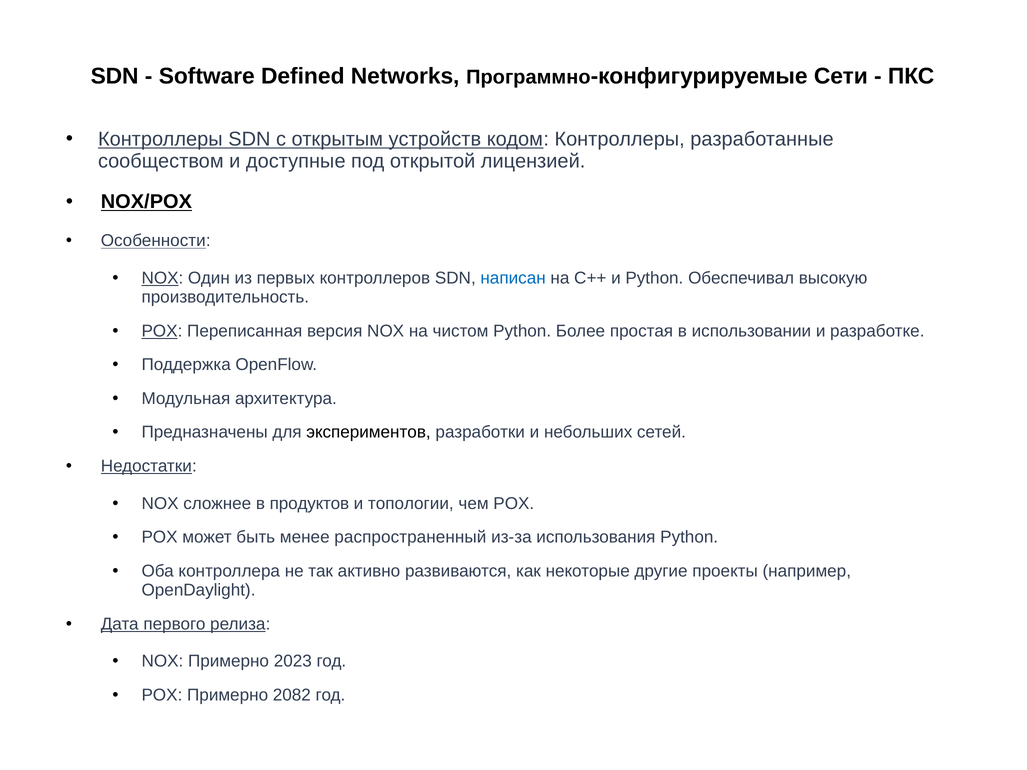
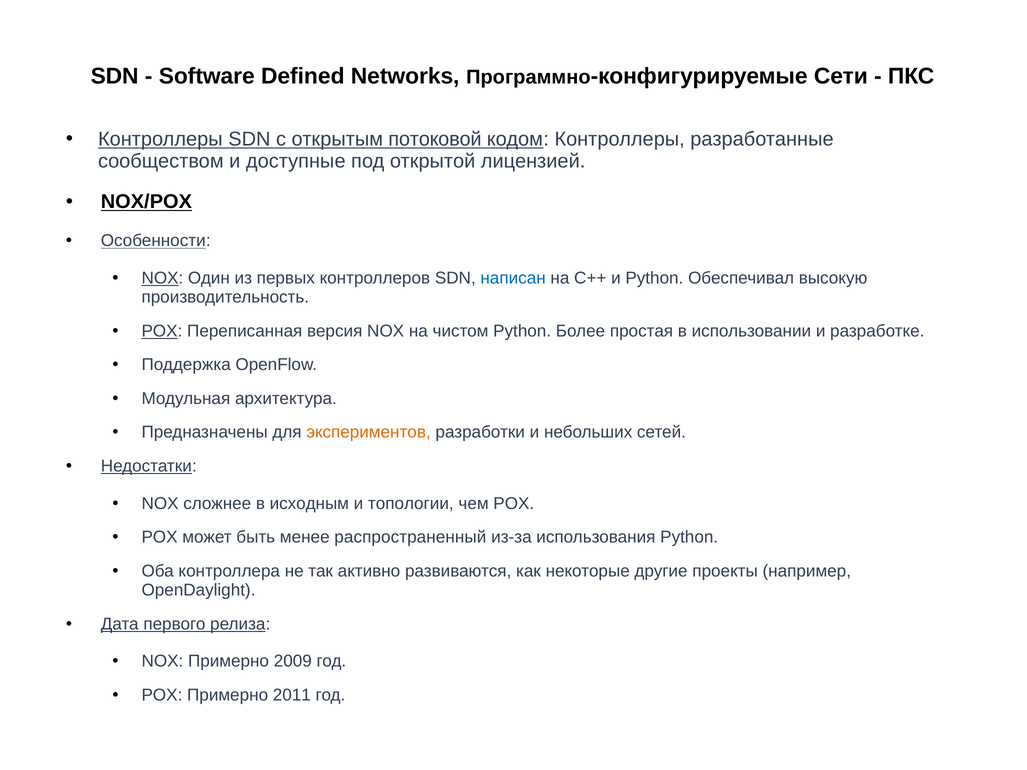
устройств: устройств -> потоковой
экспериментов colour: black -> orange
продуктов: продуктов -> исходным
2023: 2023 -> 2009
2082: 2082 -> 2011
